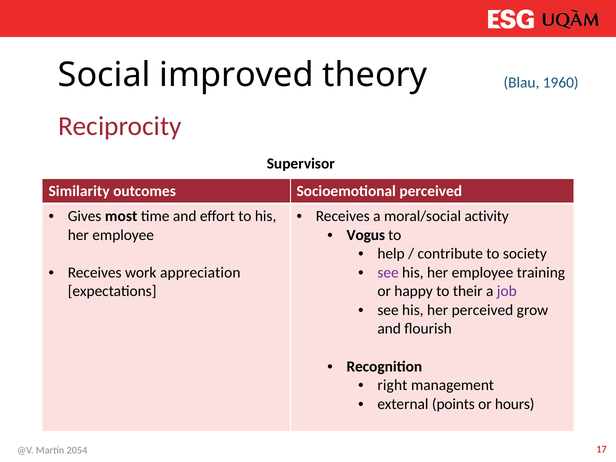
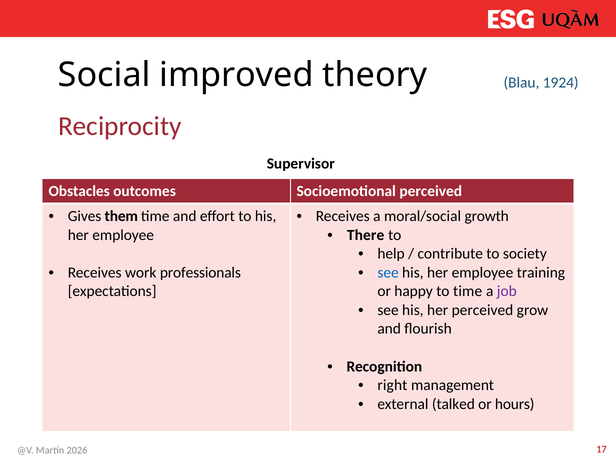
1960: 1960 -> 1924
Similarity: Similarity -> Obstacles
most: most -> them
activity: activity -> growth
Vogus: Vogus -> There
appreciation: appreciation -> professionals
see at (388, 273) colour: purple -> blue
to their: their -> time
points: points -> talked
2054: 2054 -> 2026
